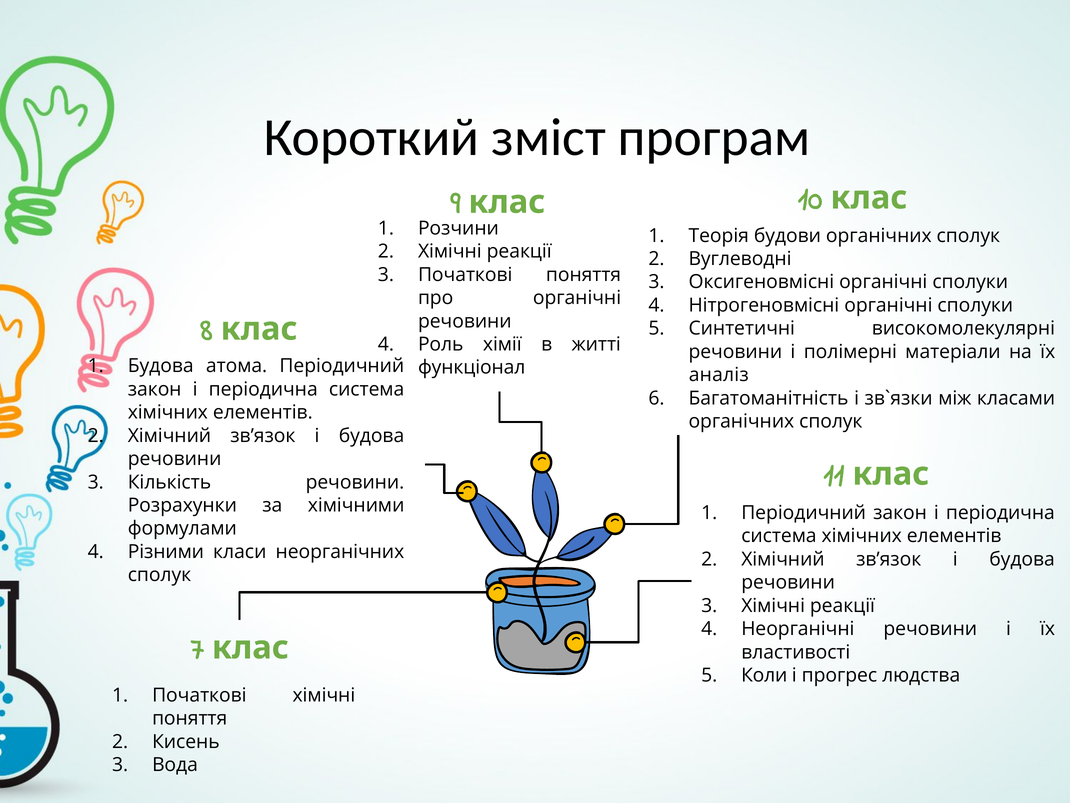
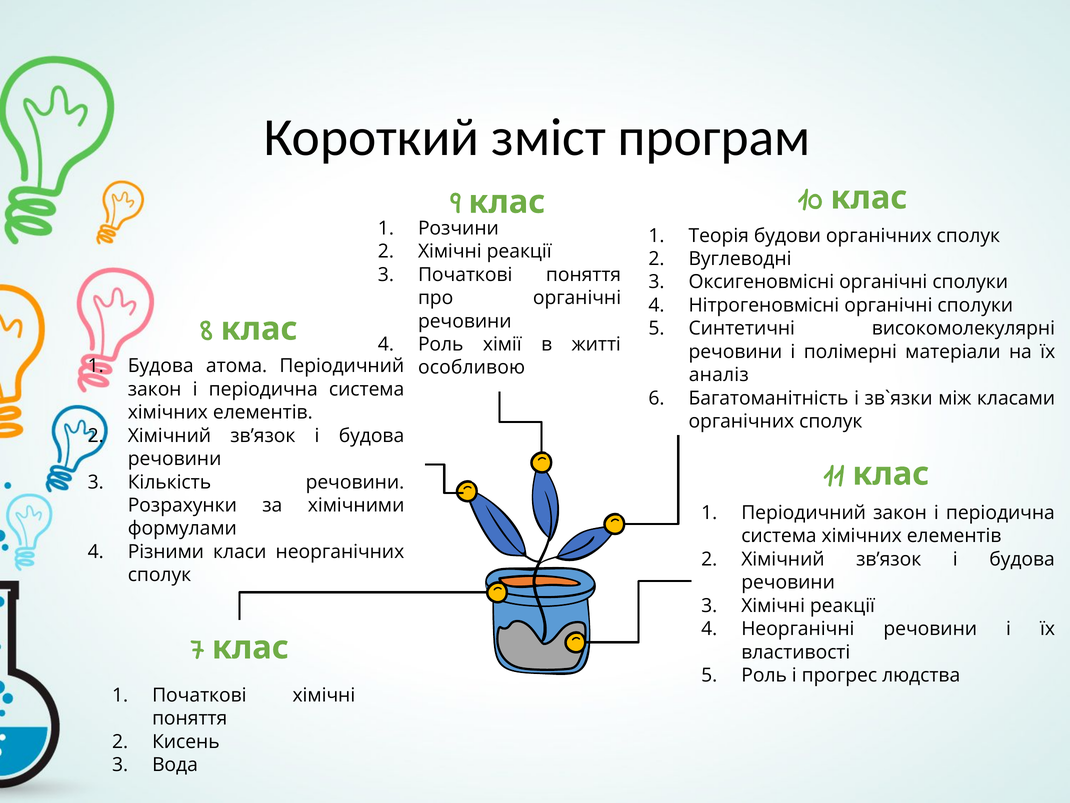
функціонал: функціонал -> особливою
Коли at (764, 675): Коли -> Роль
